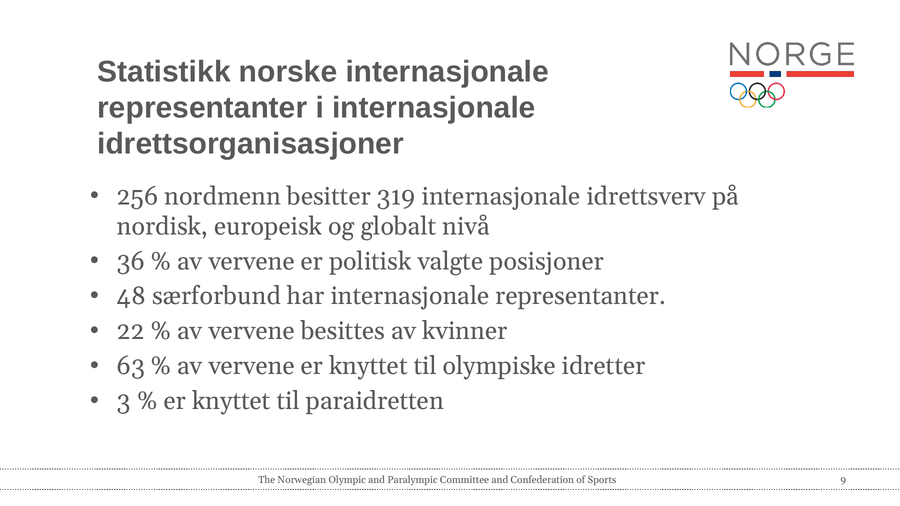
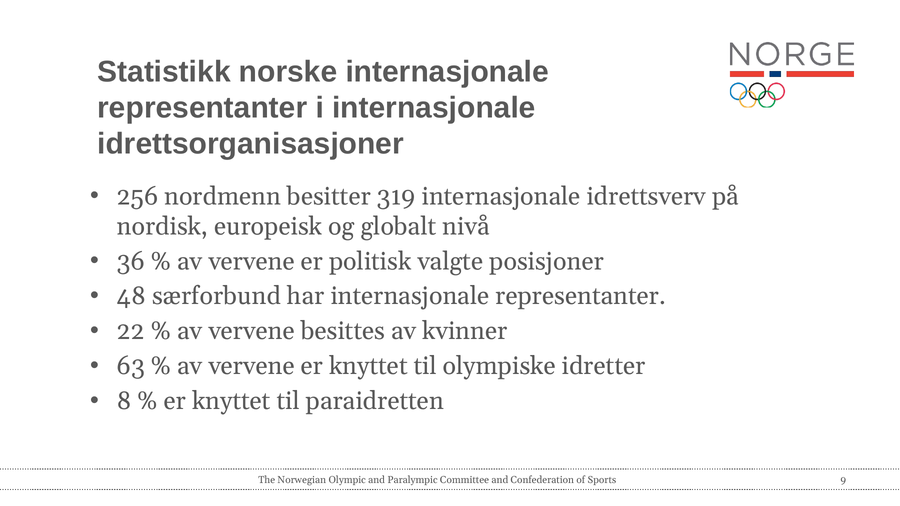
3: 3 -> 8
